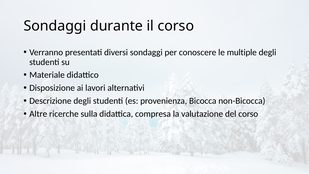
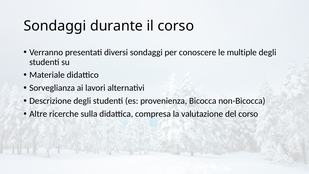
Disposizione: Disposizione -> Sorveglianza
